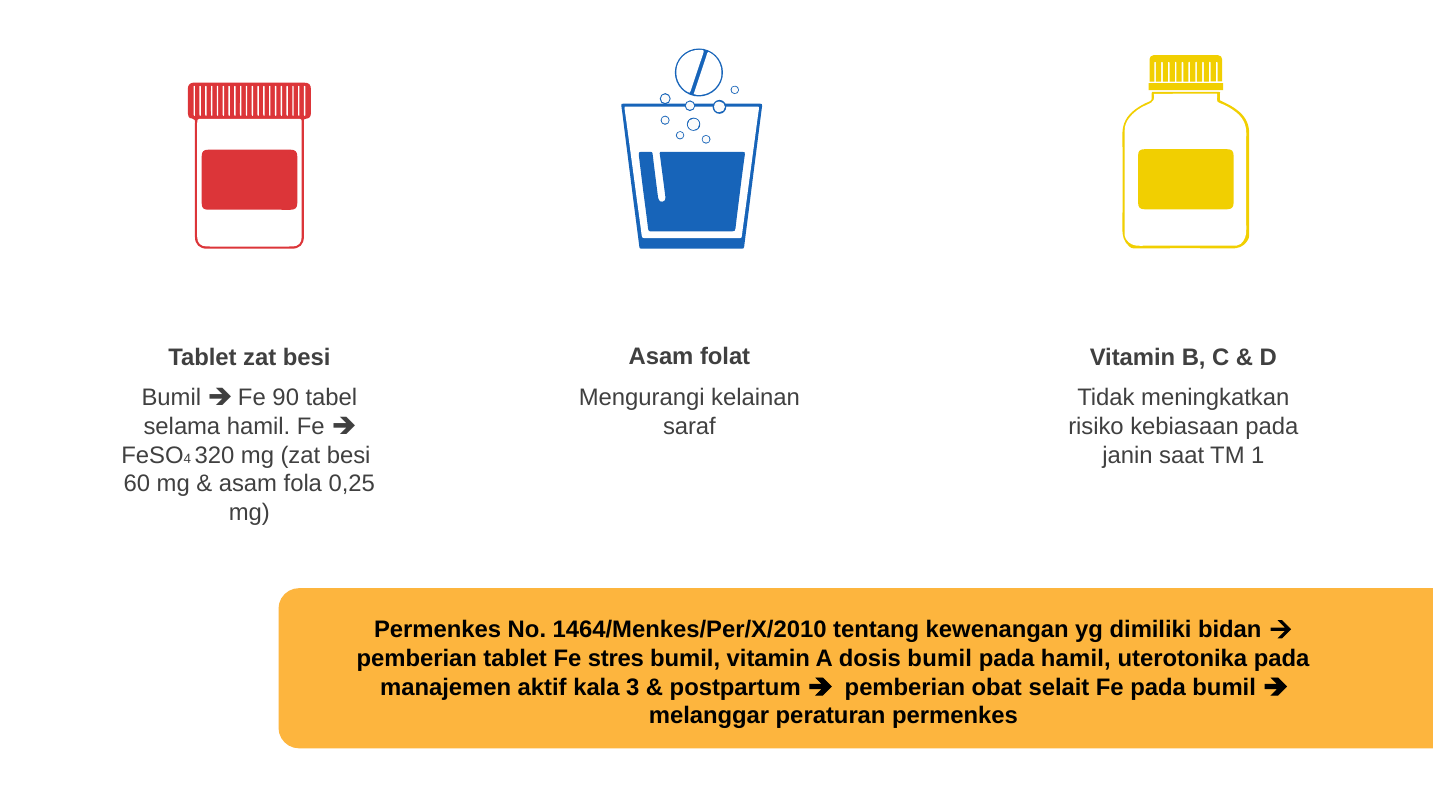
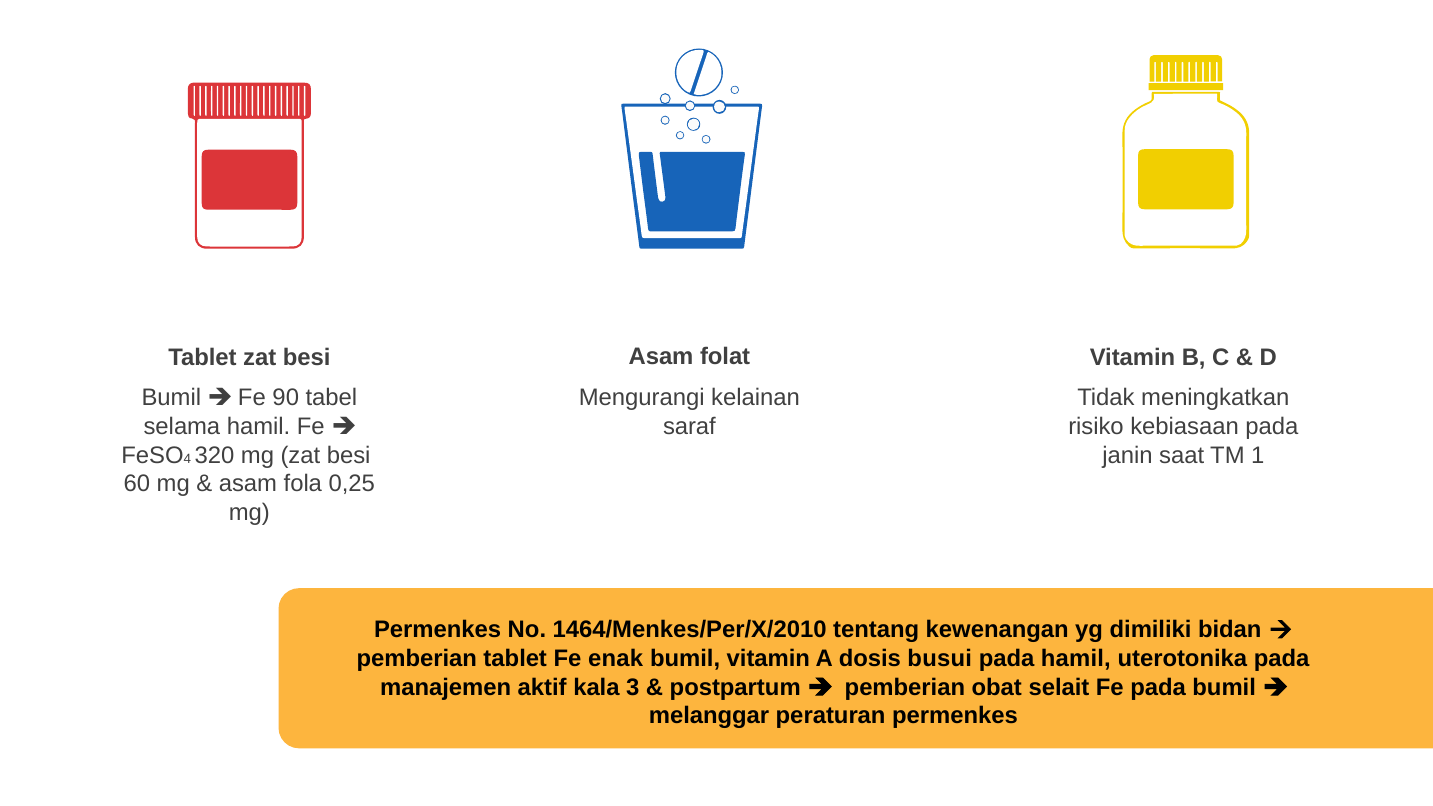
stres: stres -> enak
dosis bumil: bumil -> busui
